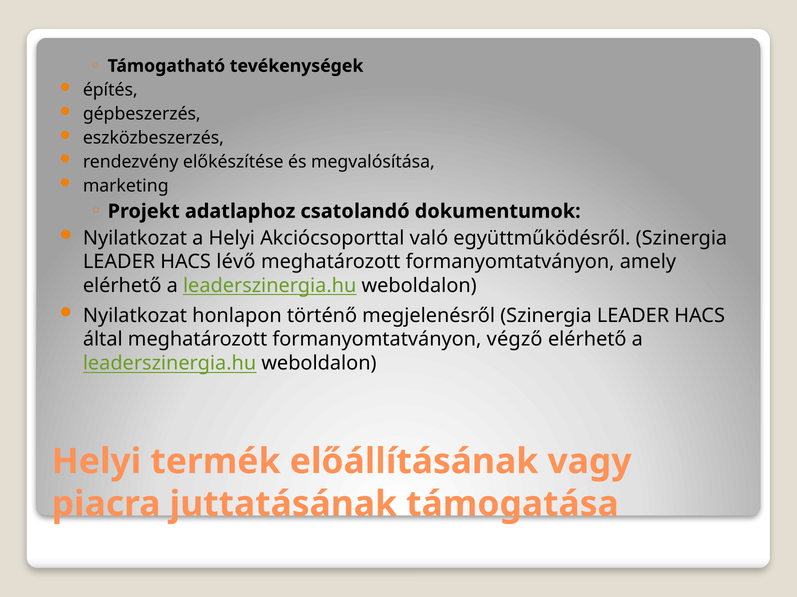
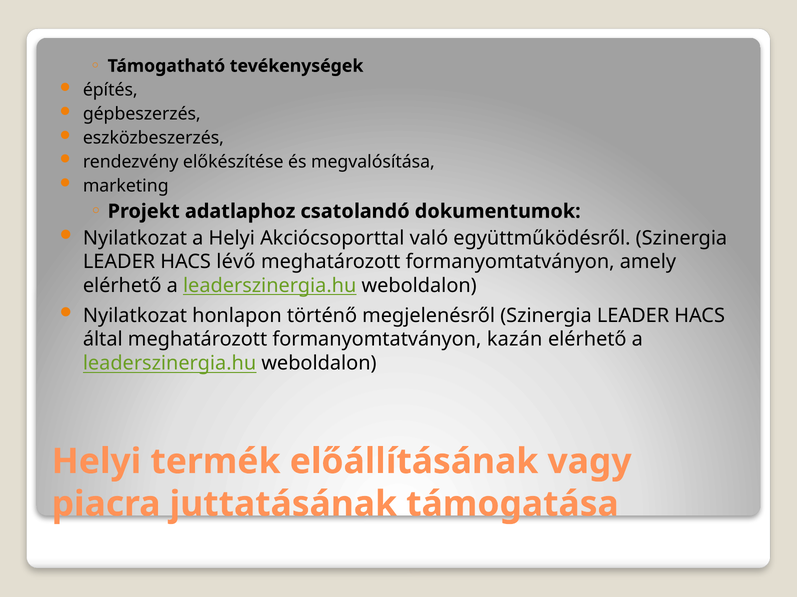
végző: végző -> kazán
